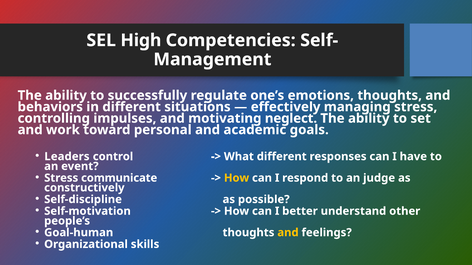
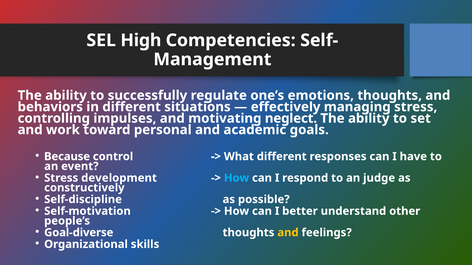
Leaders: Leaders -> Because
communicate: communicate -> development
How at (237, 178) colour: yellow -> light blue
Goal-human: Goal-human -> Goal-diverse
